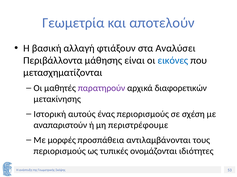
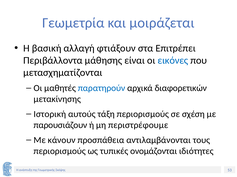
αποτελούν: αποτελούν -> μοιράζεται
Αναλύσει: Αναλύσει -> Επιτρέπει
παρατηρούν colour: purple -> blue
ένας: ένας -> τάξη
αναπαριστούν: αναπαριστούν -> παρουσιάζουν
μορφές: μορφές -> κάνουν
